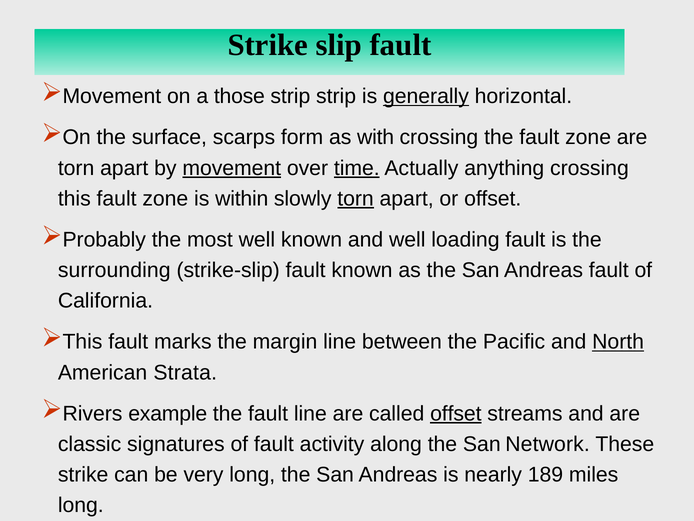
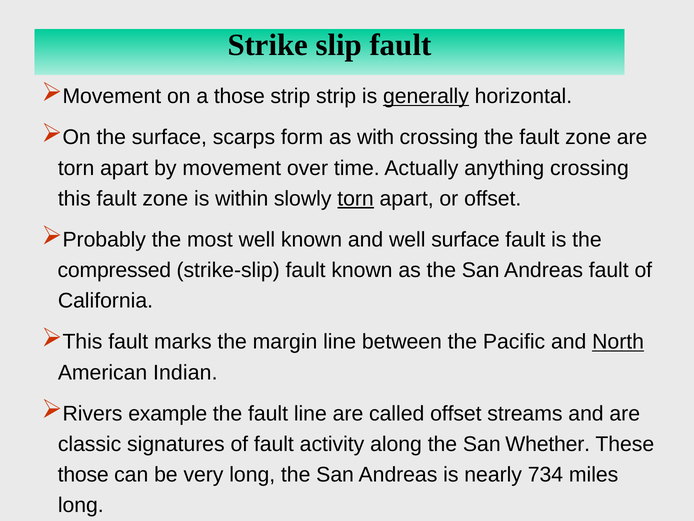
movement at (232, 168) underline: present -> none
time underline: present -> none
well loading: loading -> surface
surrounding: surrounding -> compressed
Strata: Strata -> Indian
offset at (456, 413) underline: present -> none
Network: Network -> Whether
strike at (83, 474): strike -> those
189: 189 -> 734
